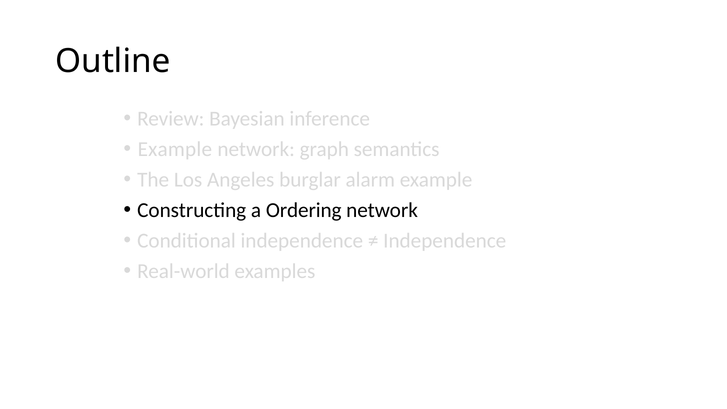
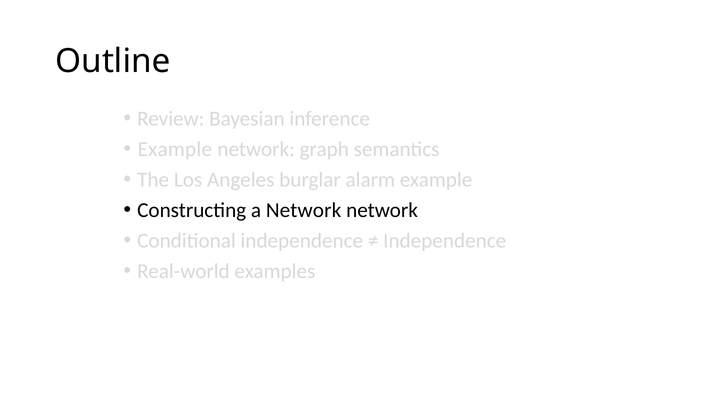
a Ordering: Ordering -> Network
